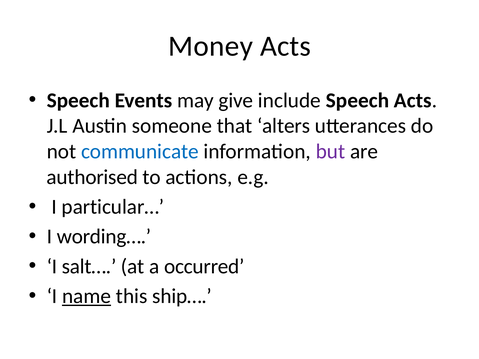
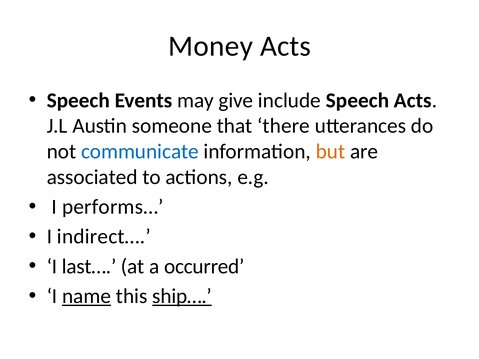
alters: alters -> there
but colour: purple -> orange
authorised: authorised -> associated
particular…: particular… -> performs…
wording…: wording… -> indirect…
salt…: salt… -> last…
ship… underline: none -> present
